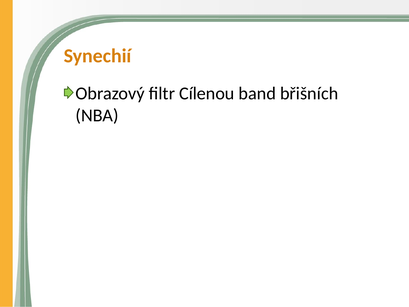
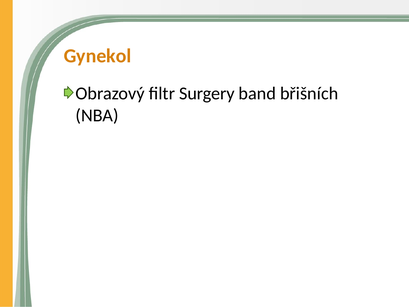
Synechií: Synechií -> Gynekol
Cílenou: Cílenou -> Surgery
